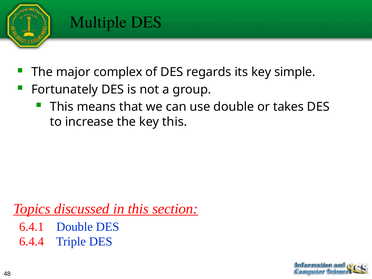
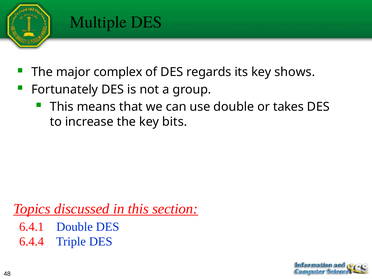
simple: simple -> shows
key this: this -> bits
